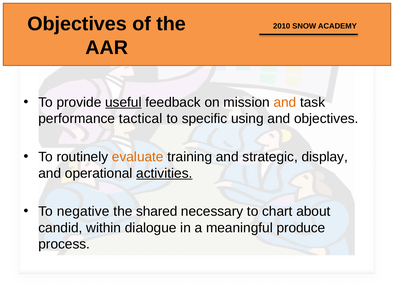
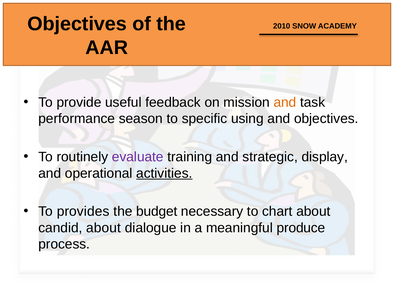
useful underline: present -> none
tactical: tactical -> season
evaluate colour: orange -> purple
negative: negative -> provides
shared: shared -> budget
candid within: within -> about
